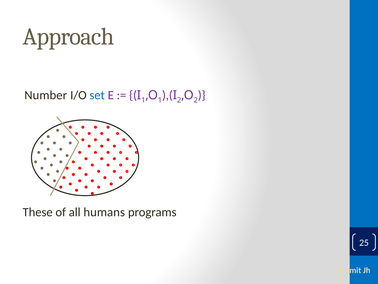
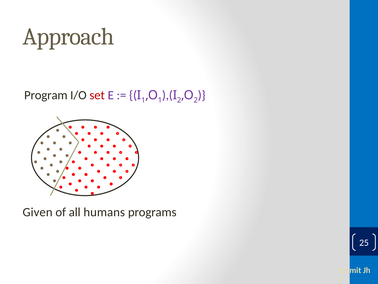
Number: Number -> Program
set colour: blue -> red
These: These -> Given
